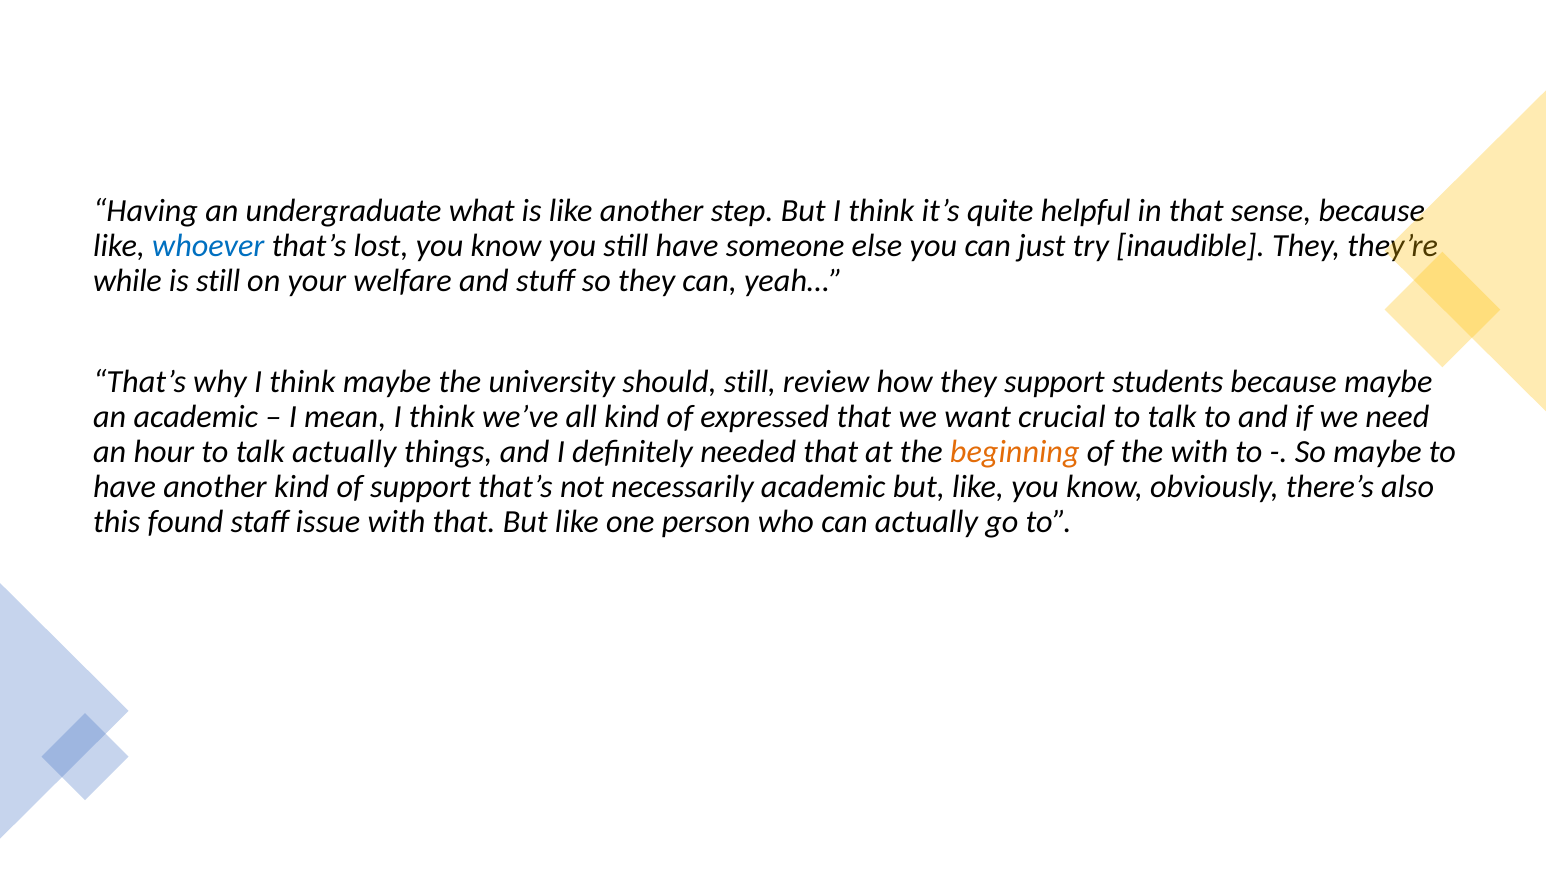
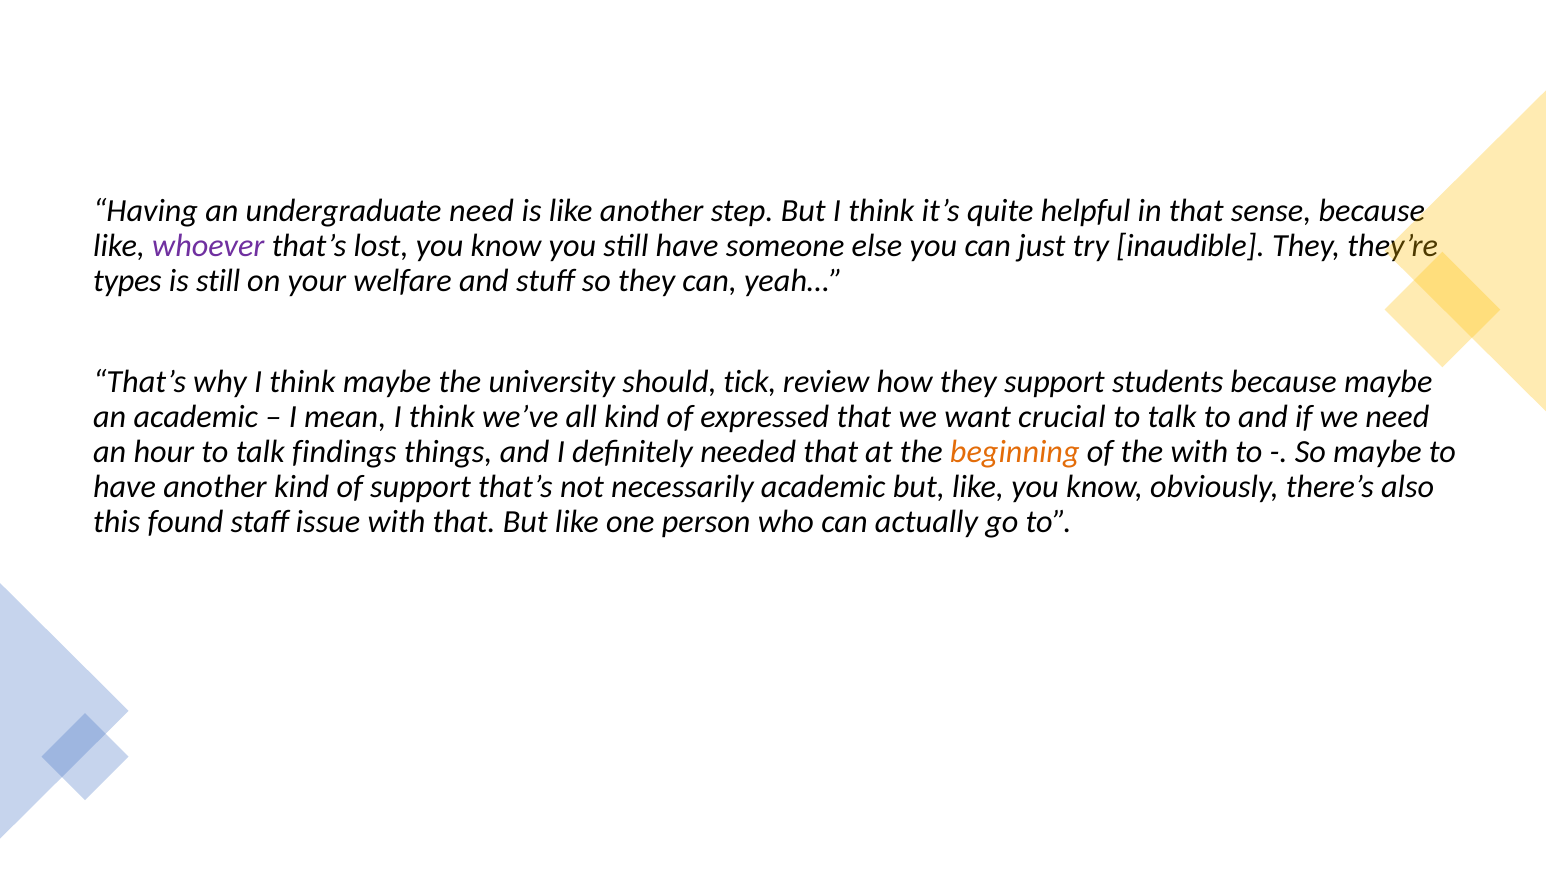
undergraduate what: what -> need
whoever colour: blue -> purple
while: while -> types
should still: still -> tick
talk actually: actually -> findings
